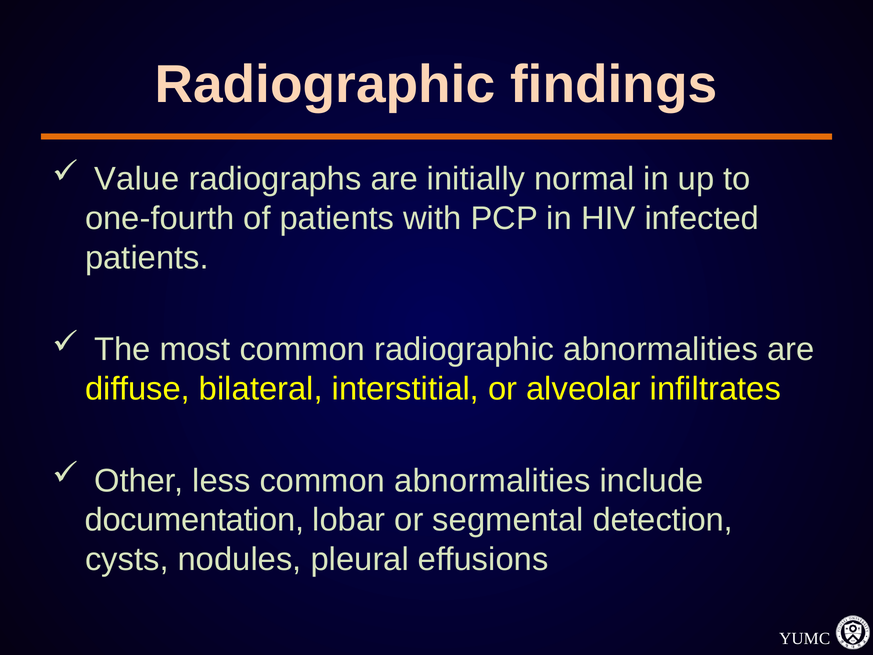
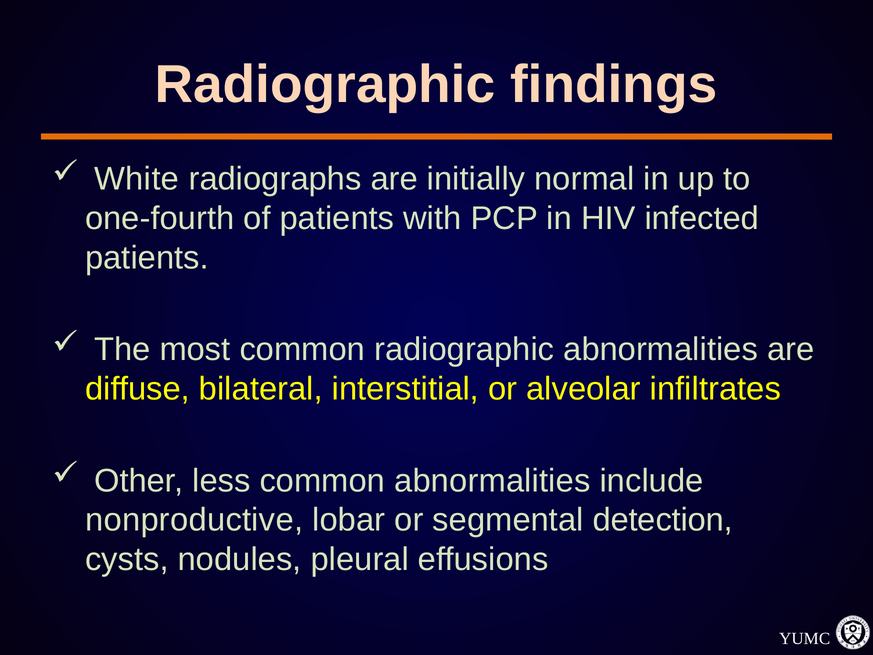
Value: Value -> White
documentation: documentation -> nonproductive
